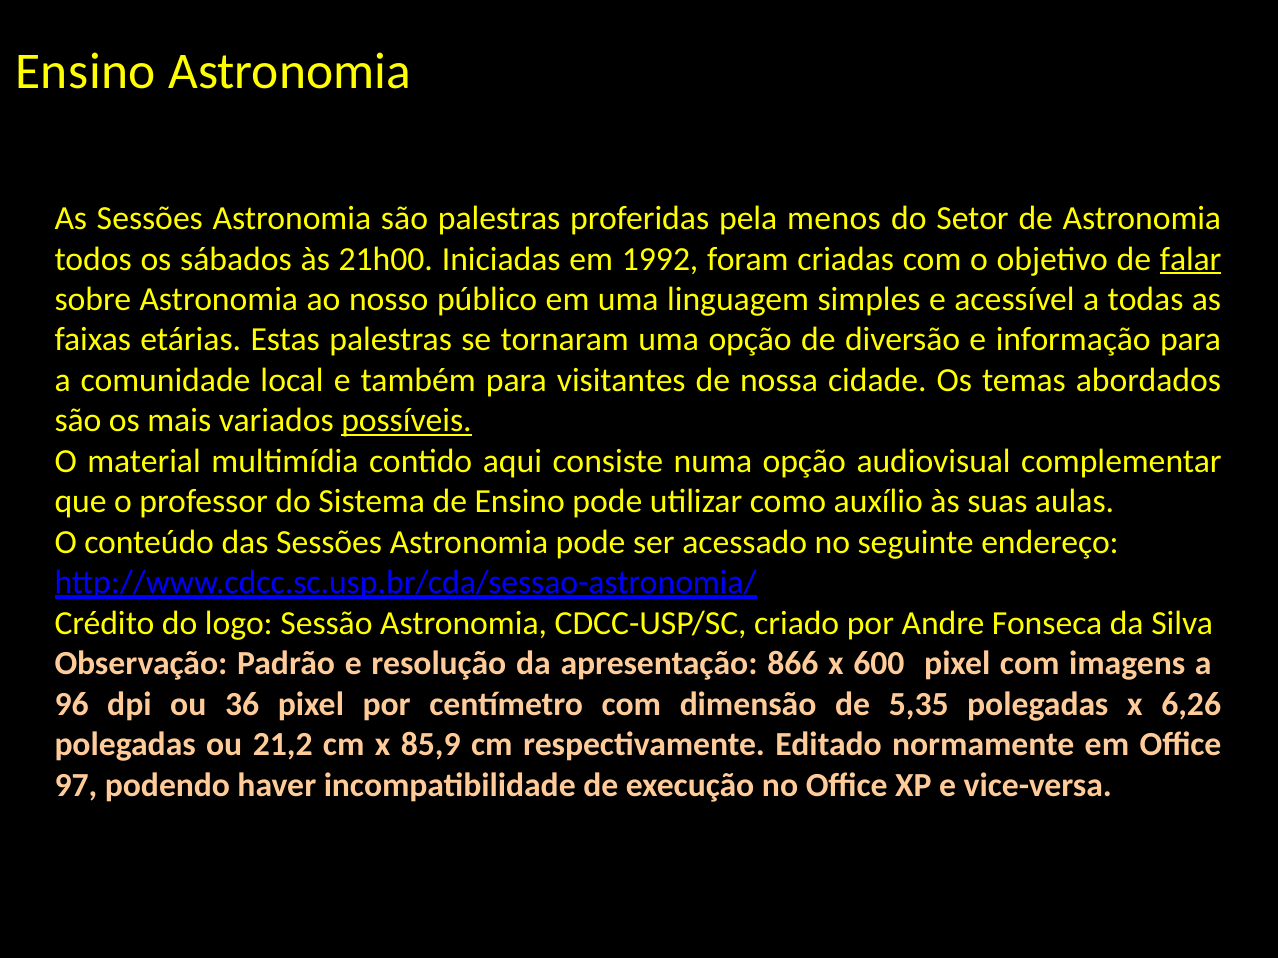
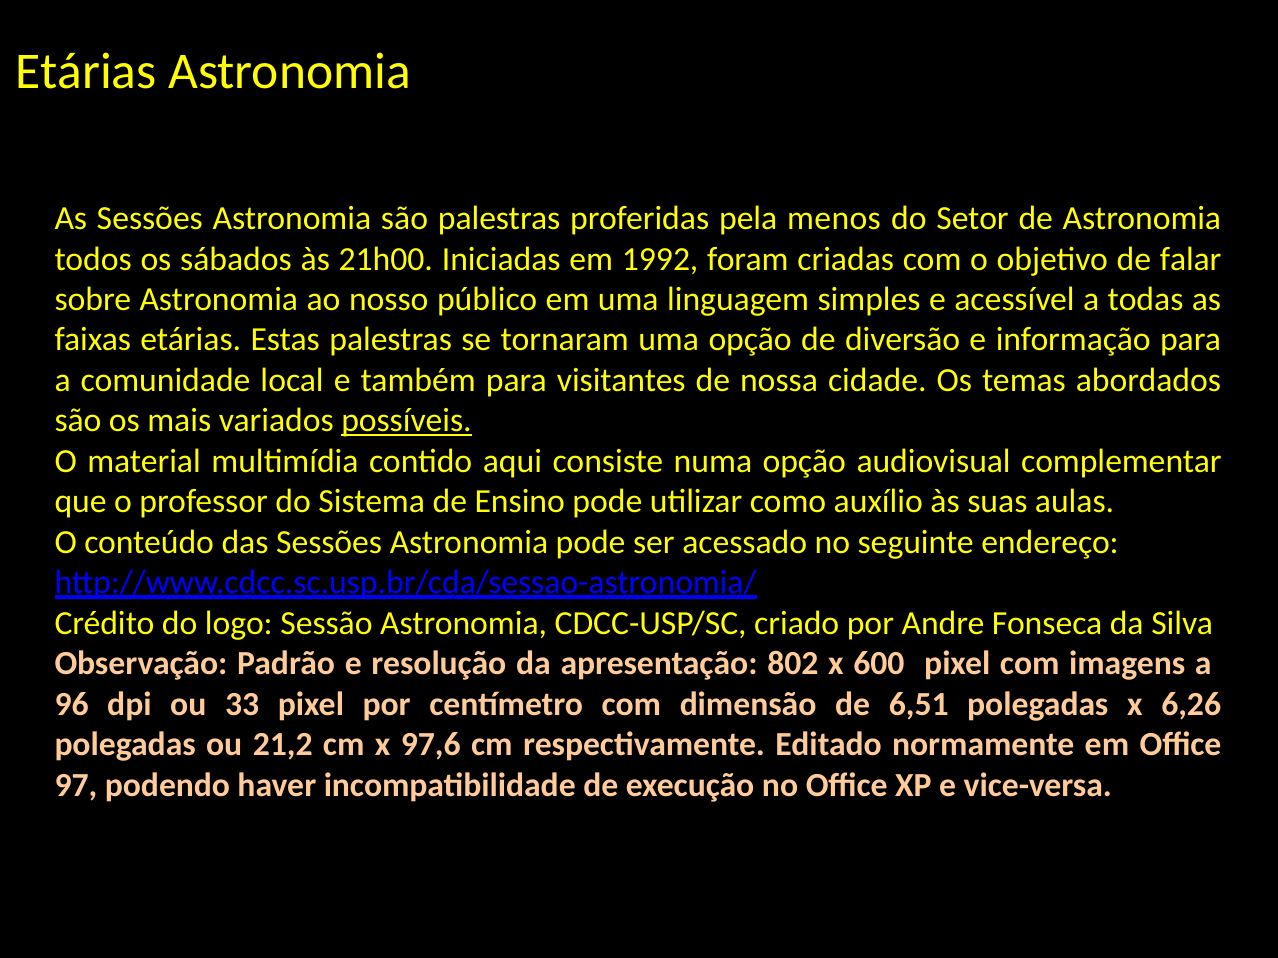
Ensino at (86, 72): Ensino -> Etárias
falar underline: present -> none
866: 866 -> 802
36: 36 -> 33
5,35: 5,35 -> 6,51
85,9: 85,9 -> 97,6
